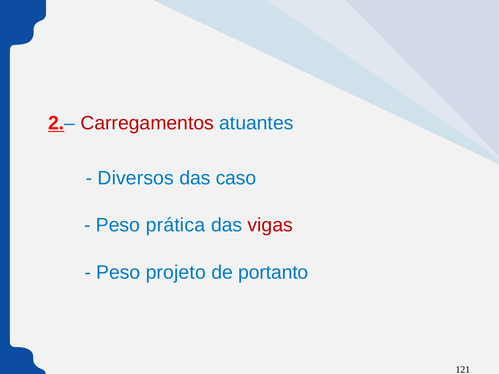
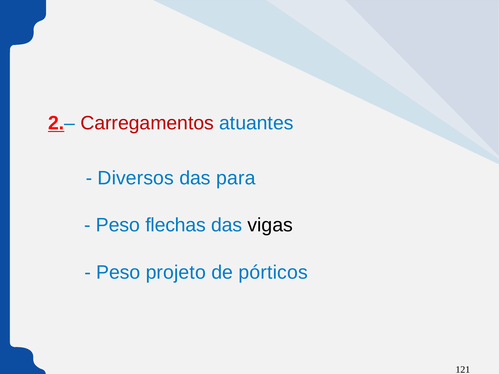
caso: caso -> para
prática: prática -> flechas
vigas colour: red -> black
portanto: portanto -> pórticos
